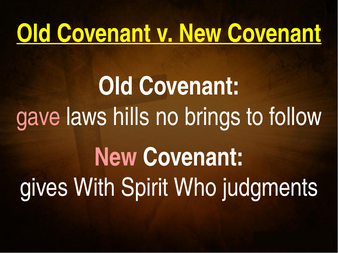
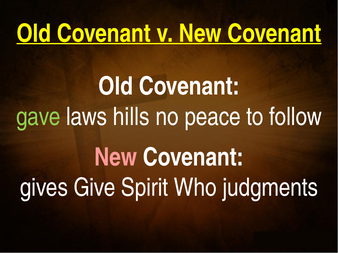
gave colour: pink -> light green
brings: brings -> peace
With: With -> Give
